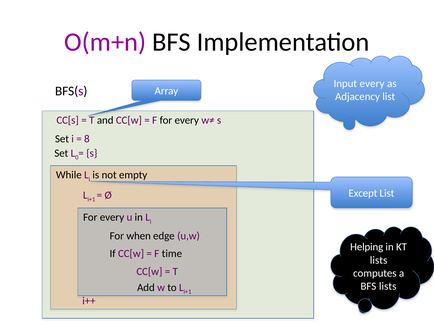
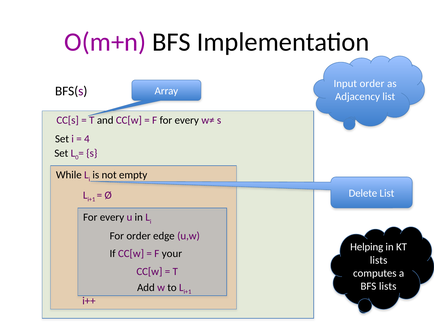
Input every: every -> order
8: 8 -> 4
Except: Except -> Delete
For when: when -> order
time: time -> your
